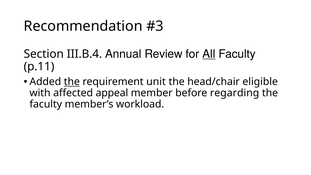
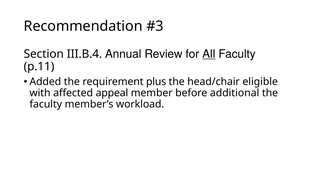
the at (72, 82) underline: present -> none
unit: unit -> plus
regarding: regarding -> additional
